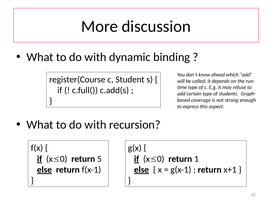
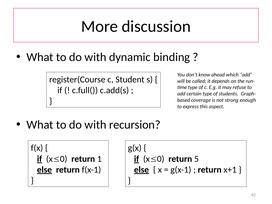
5: 5 -> 1
1: 1 -> 5
